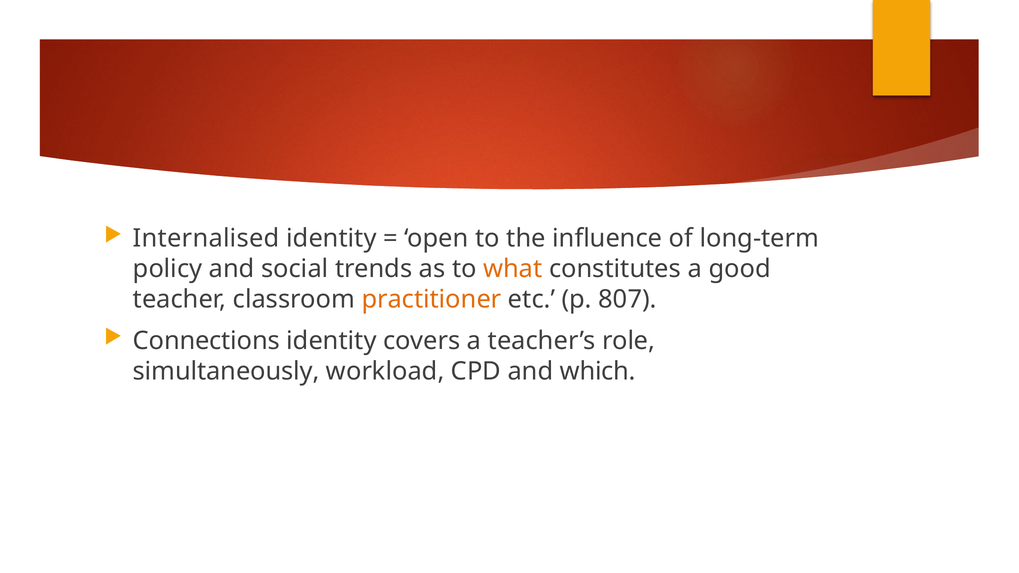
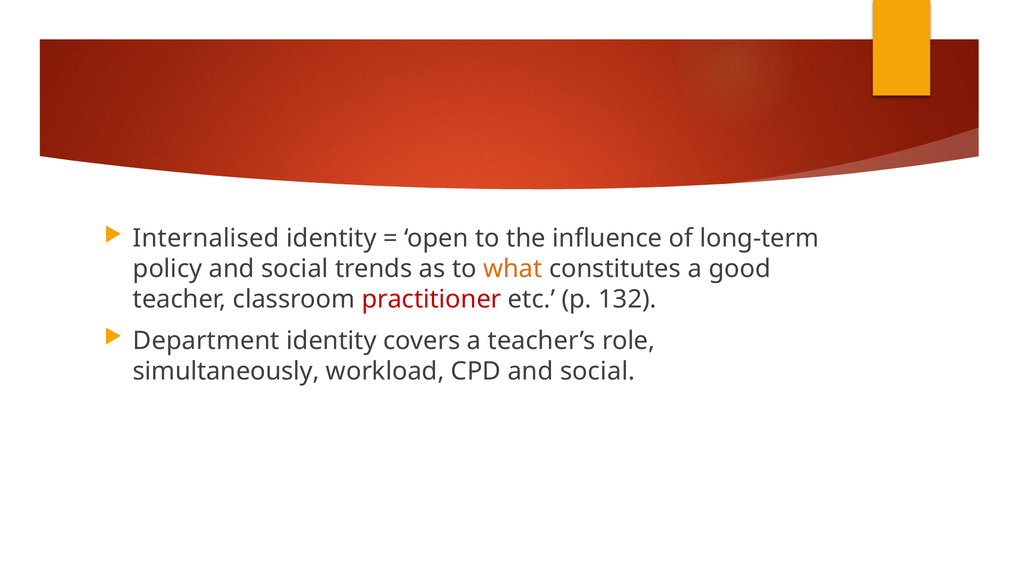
practitioner colour: orange -> red
807: 807 -> 132
Connections: Connections -> Department
CPD and which: which -> social
